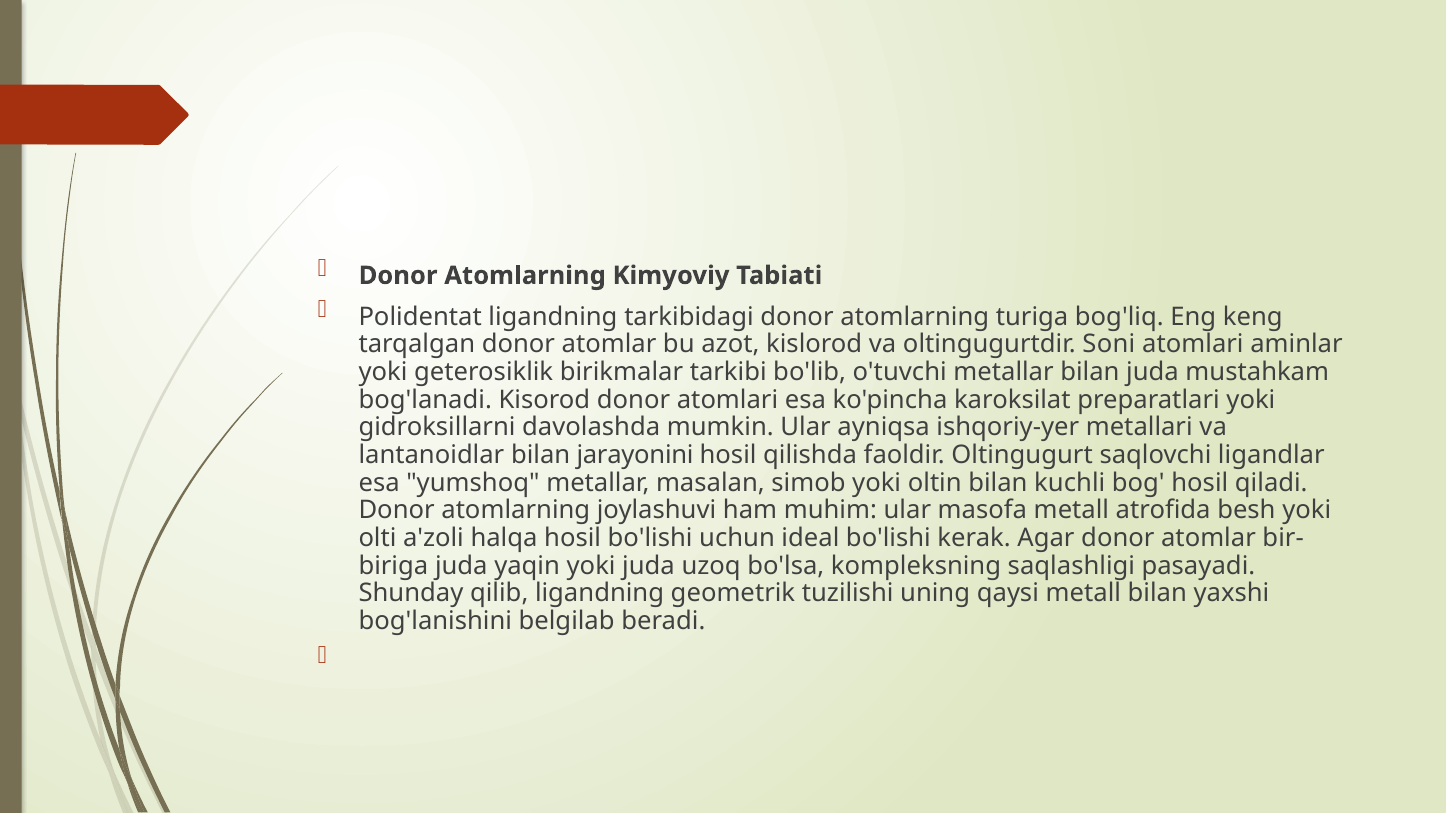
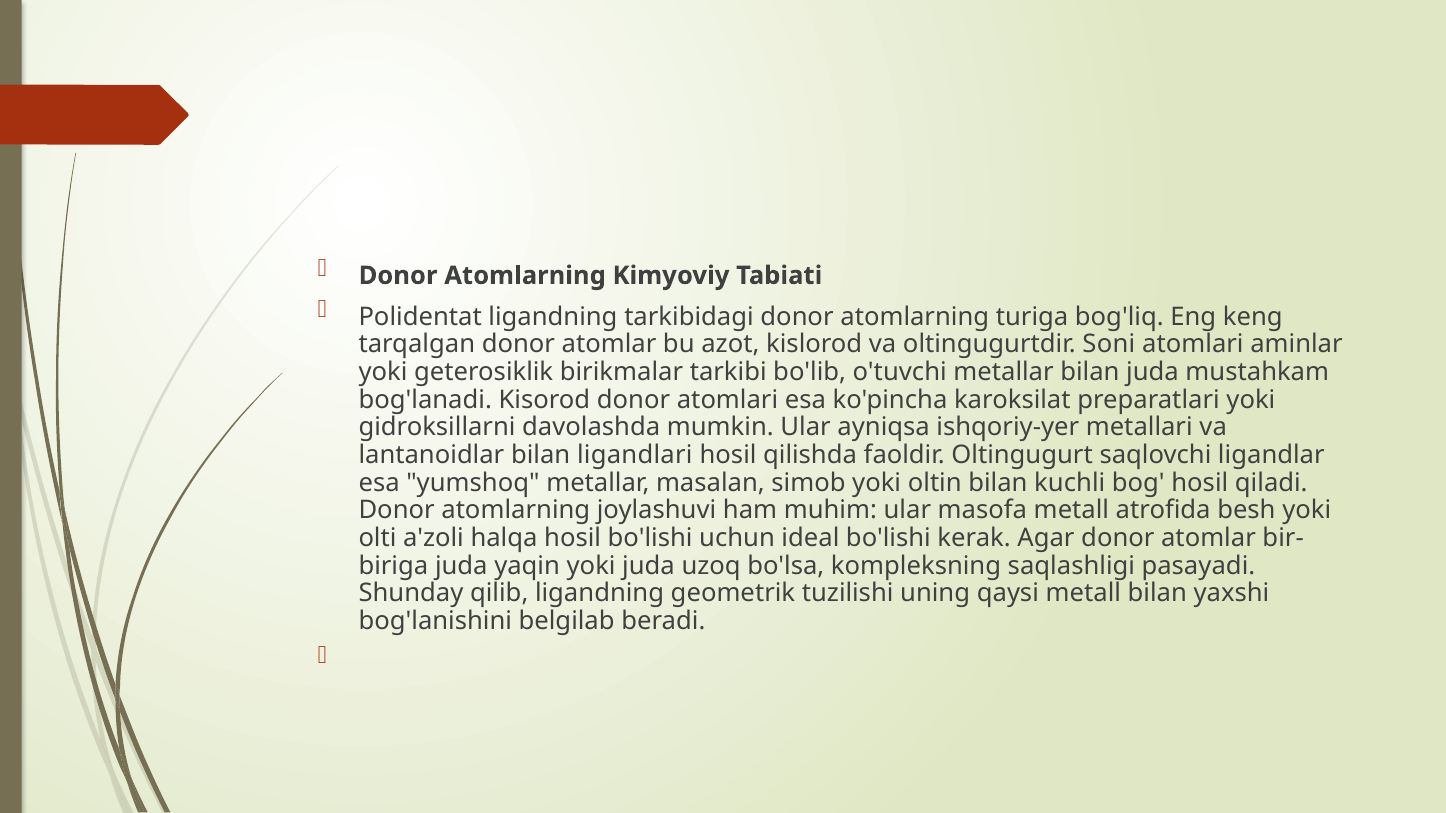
jarayonini: jarayonini -> ligandlari
